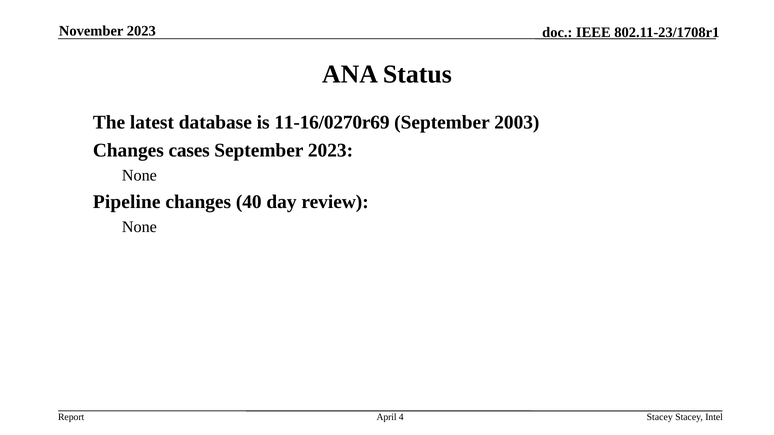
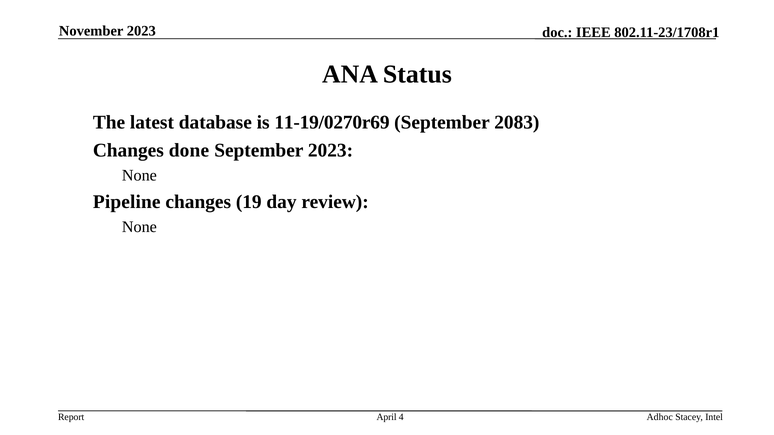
11-16/0270r69: 11-16/0270r69 -> 11-19/0270r69
2003: 2003 -> 2083
cases: cases -> done
40: 40 -> 19
Stacey at (660, 418): Stacey -> Adhoc
